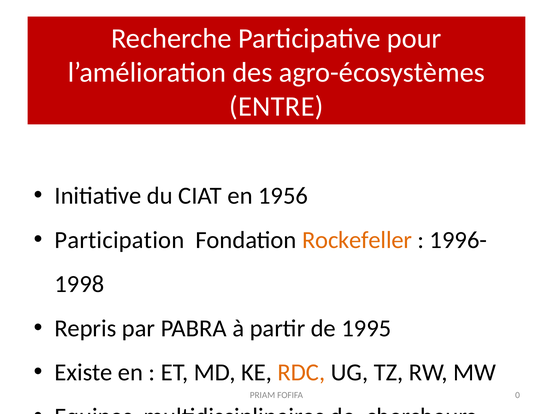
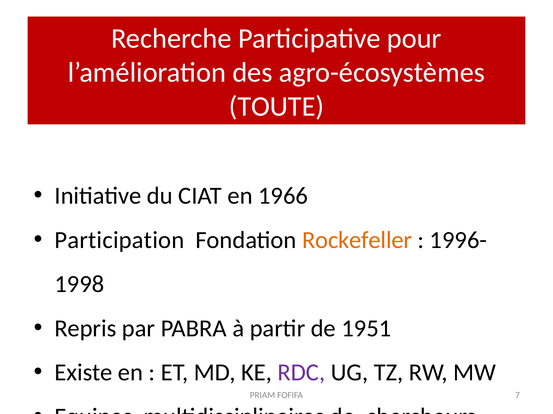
ENTRE: ENTRE -> TOUTE
1956: 1956 -> 1966
1995: 1995 -> 1951
RDC colour: orange -> purple
0: 0 -> 7
